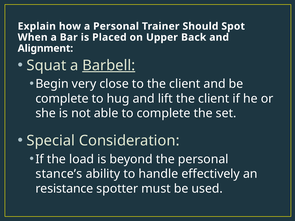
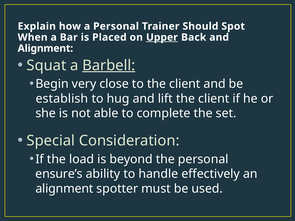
Upper underline: none -> present
complete at (62, 99): complete -> establish
stance’s: stance’s -> ensure’s
resistance at (64, 189): resistance -> alignment
